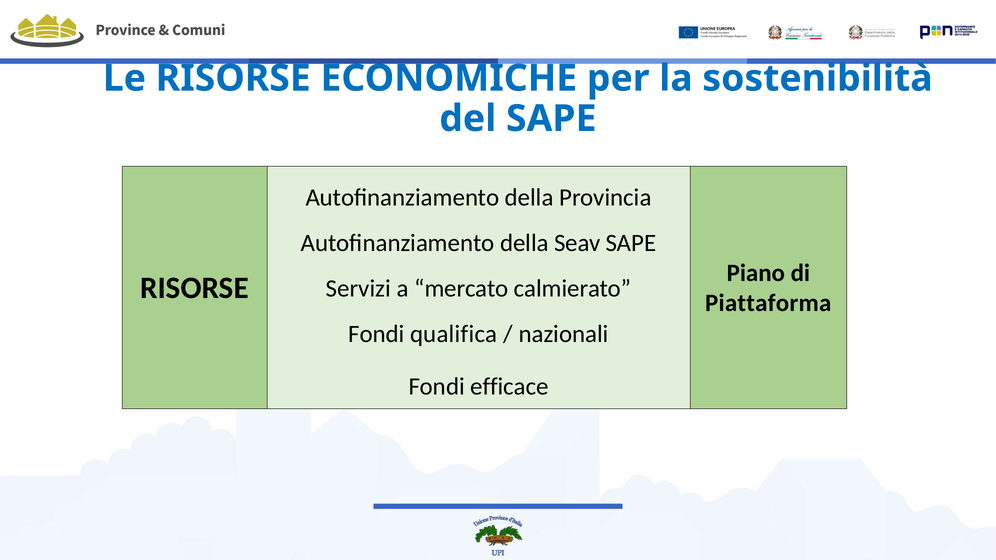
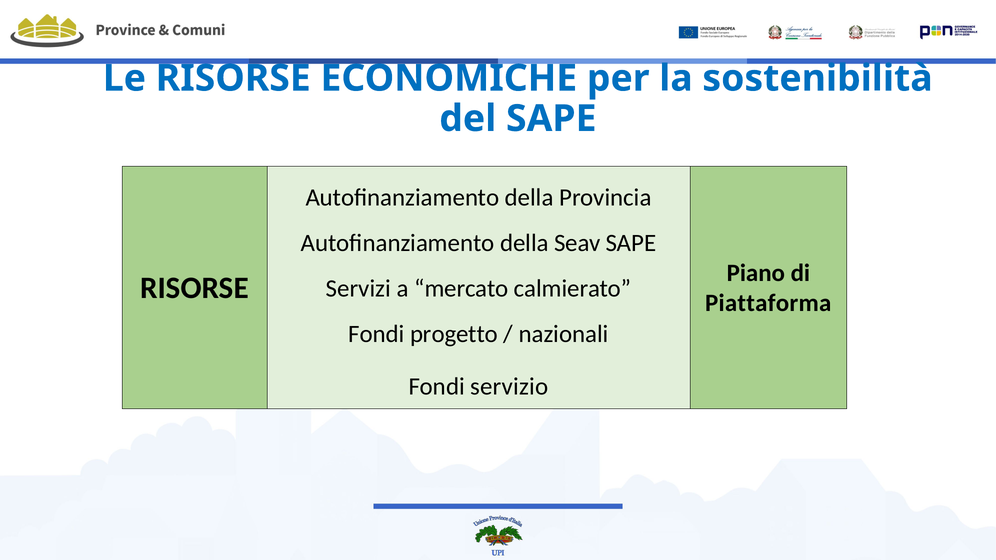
qualifica: qualifica -> progetto
efficace: efficace -> servizio
